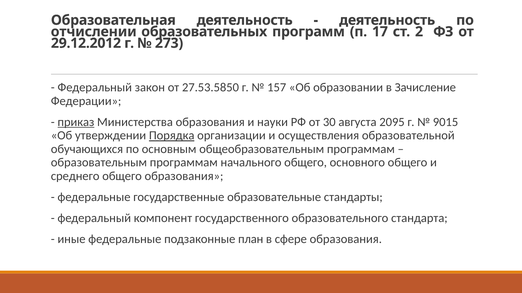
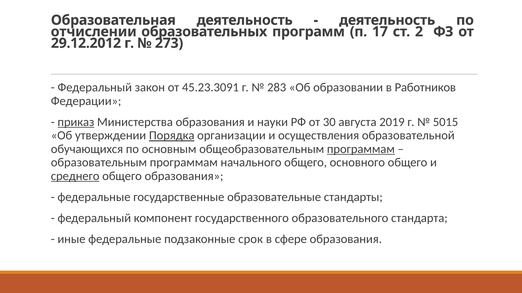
27.53.5850: 27.53.5850 -> 45.23.3091
157: 157 -> 283
Зачисление: Зачисление -> Работников
2095: 2095 -> 2019
9015: 9015 -> 5015
программам at (361, 149) underline: none -> present
среднего underline: none -> present
план: план -> срок
